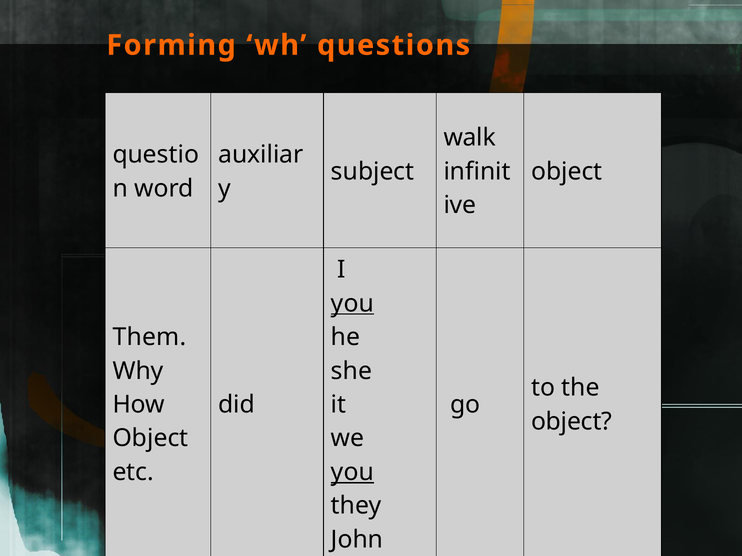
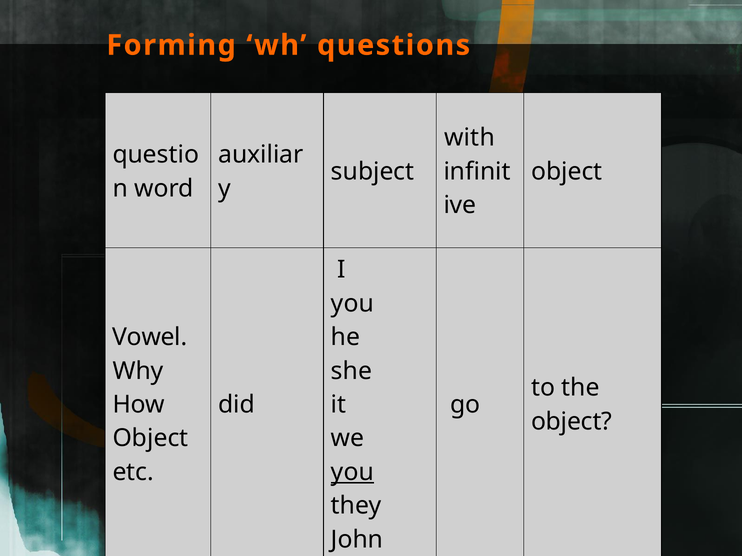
walk: walk -> with
you at (352, 304) underline: present -> none
Them: Them -> Vowel
